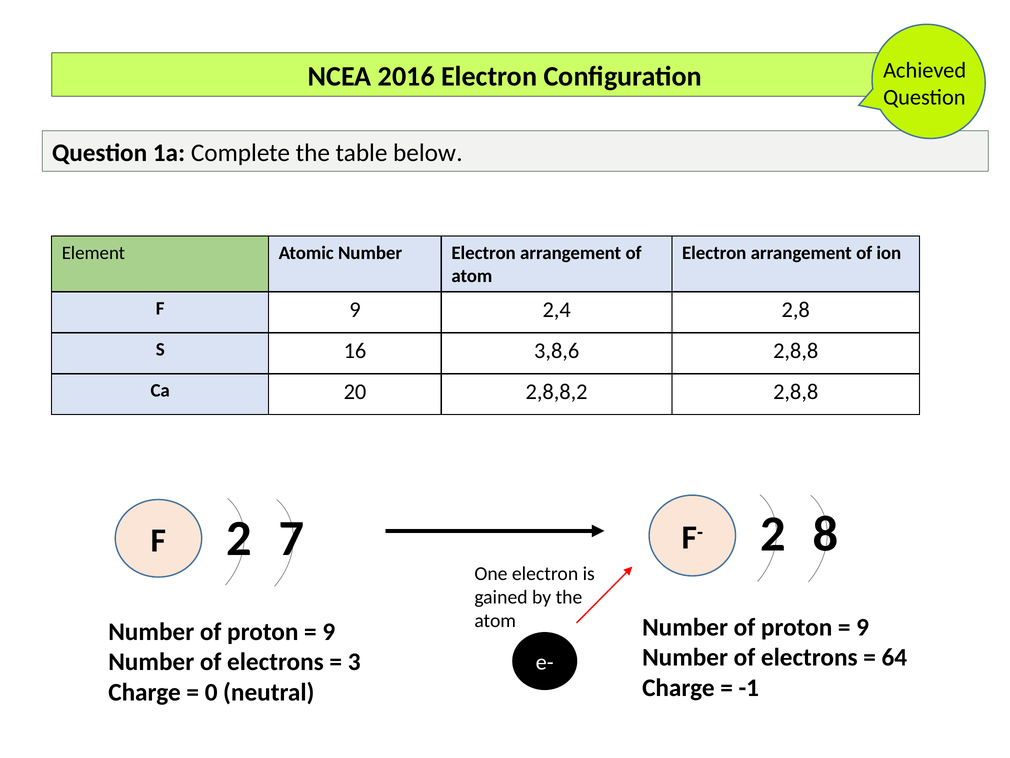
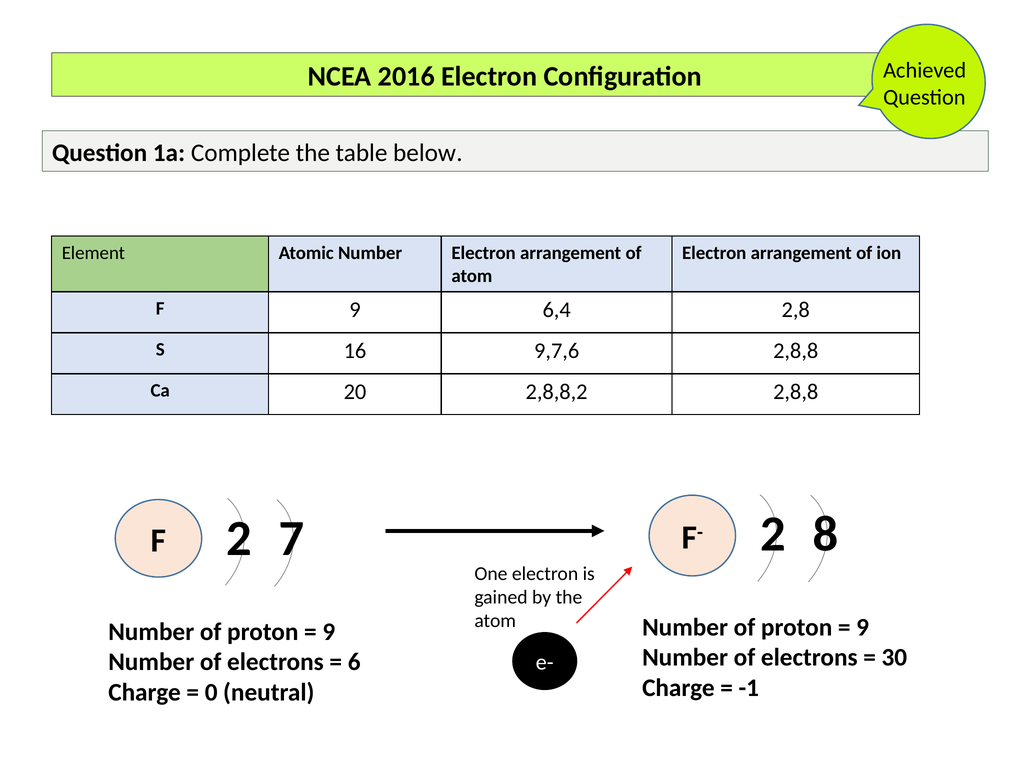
2,4: 2,4 -> 6,4
3,8,6: 3,8,6 -> 9,7,6
64: 64 -> 30
3: 3 -> 6
